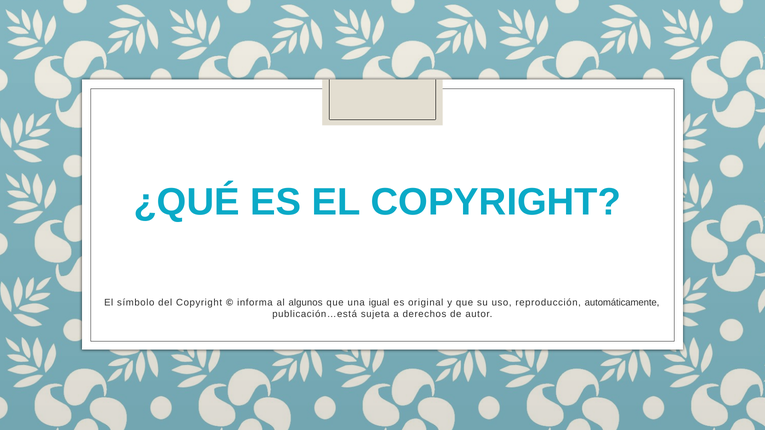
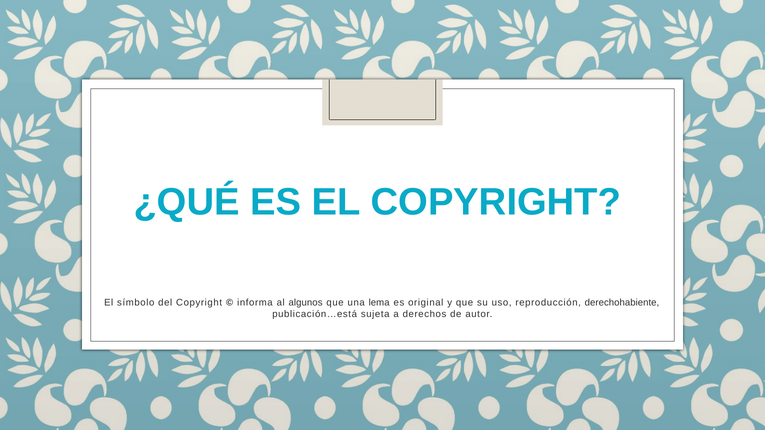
igual: igual -> lema
automáticamente: automáticamente -> derechohabiente
